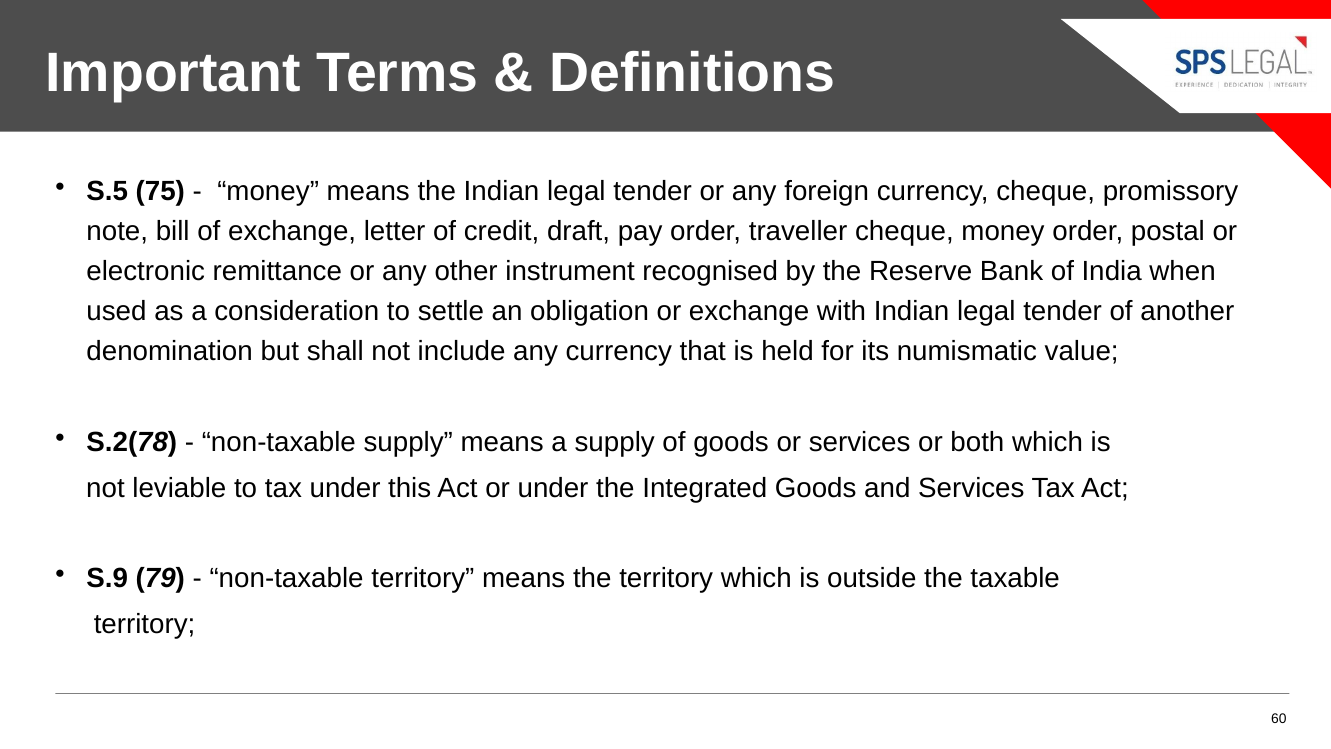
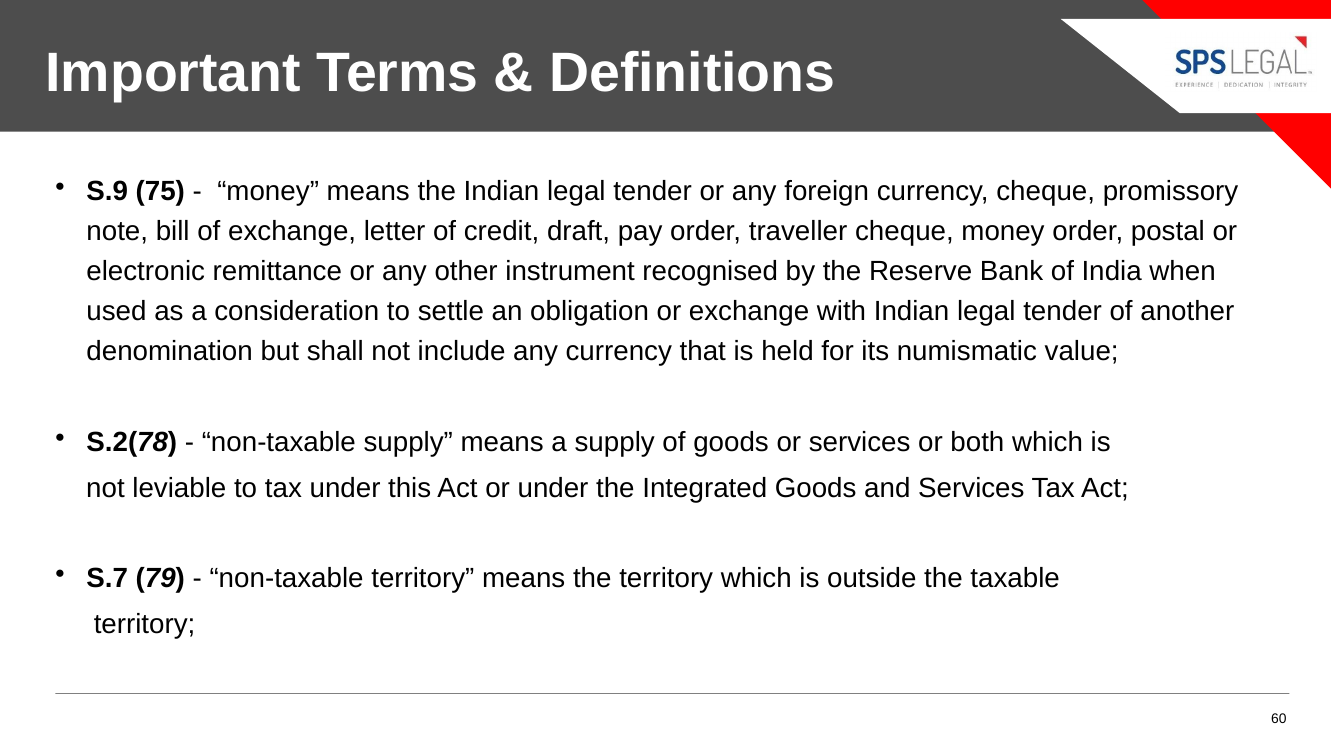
S.5: S.5 -> S.9
S.9: S.9 -> S.7
